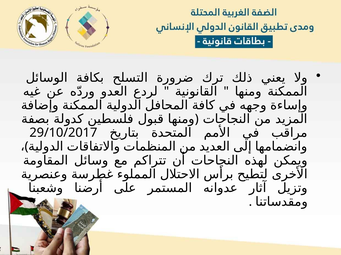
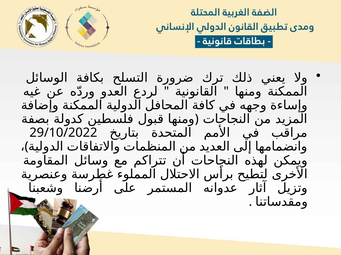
29/10/2017: 29/10/2017 -> 29/10/2022
